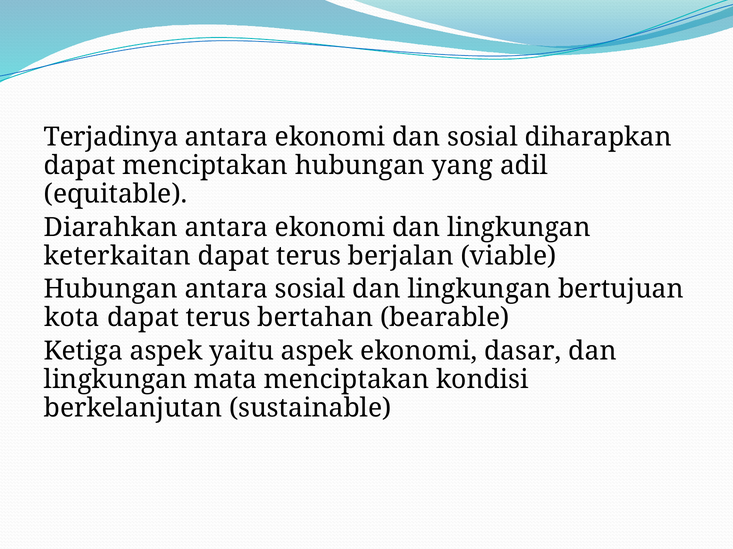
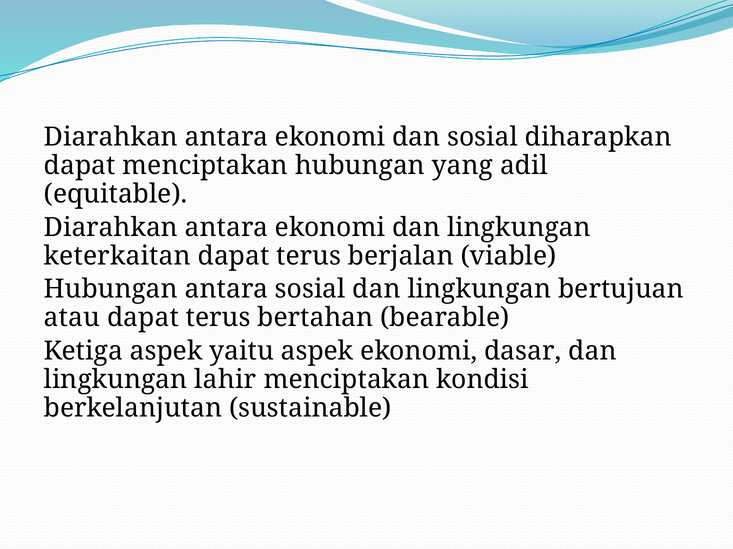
Terjadinya at (111, 137): Terjadinya -> Diarahkan
kota: kota -> atau
mata: mata -> lahir
